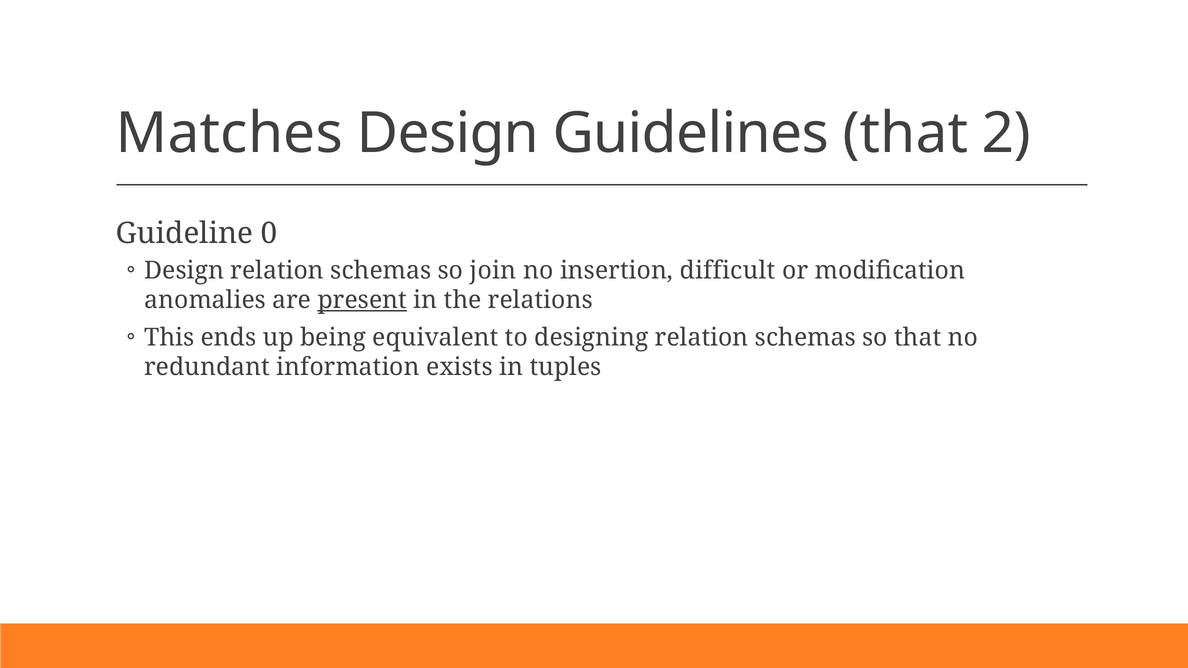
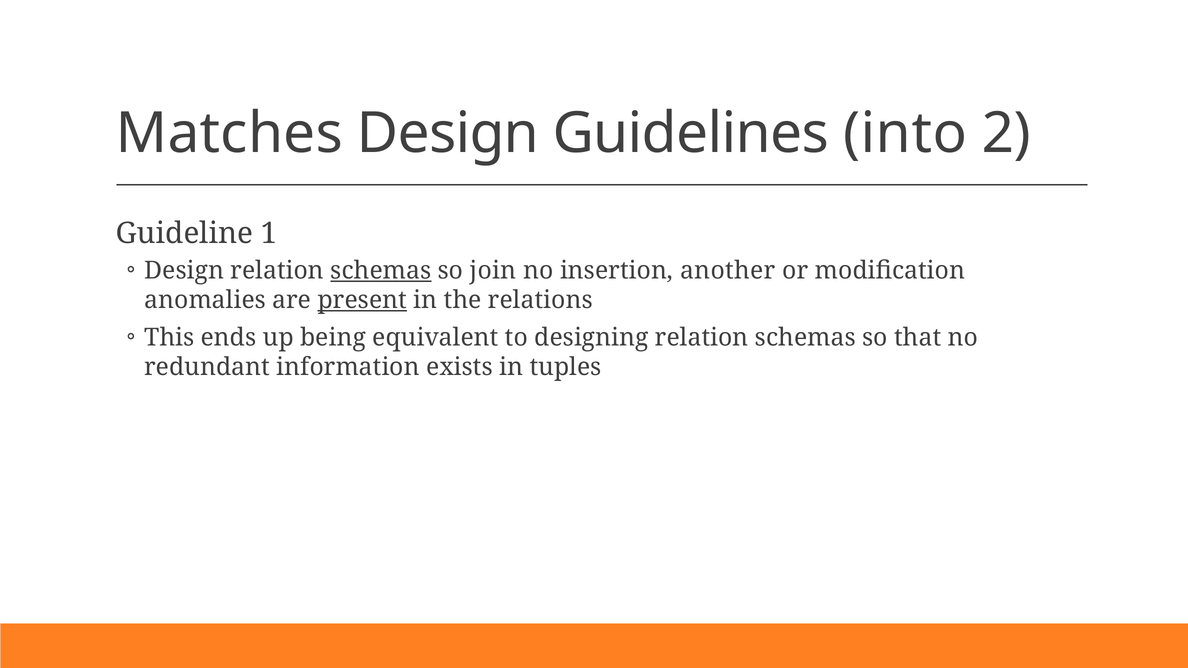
Guidelines that: that -> into
0: 0 -> 1
schemas at (381, 271) underline: none -> present
difficult: difficult -> another
